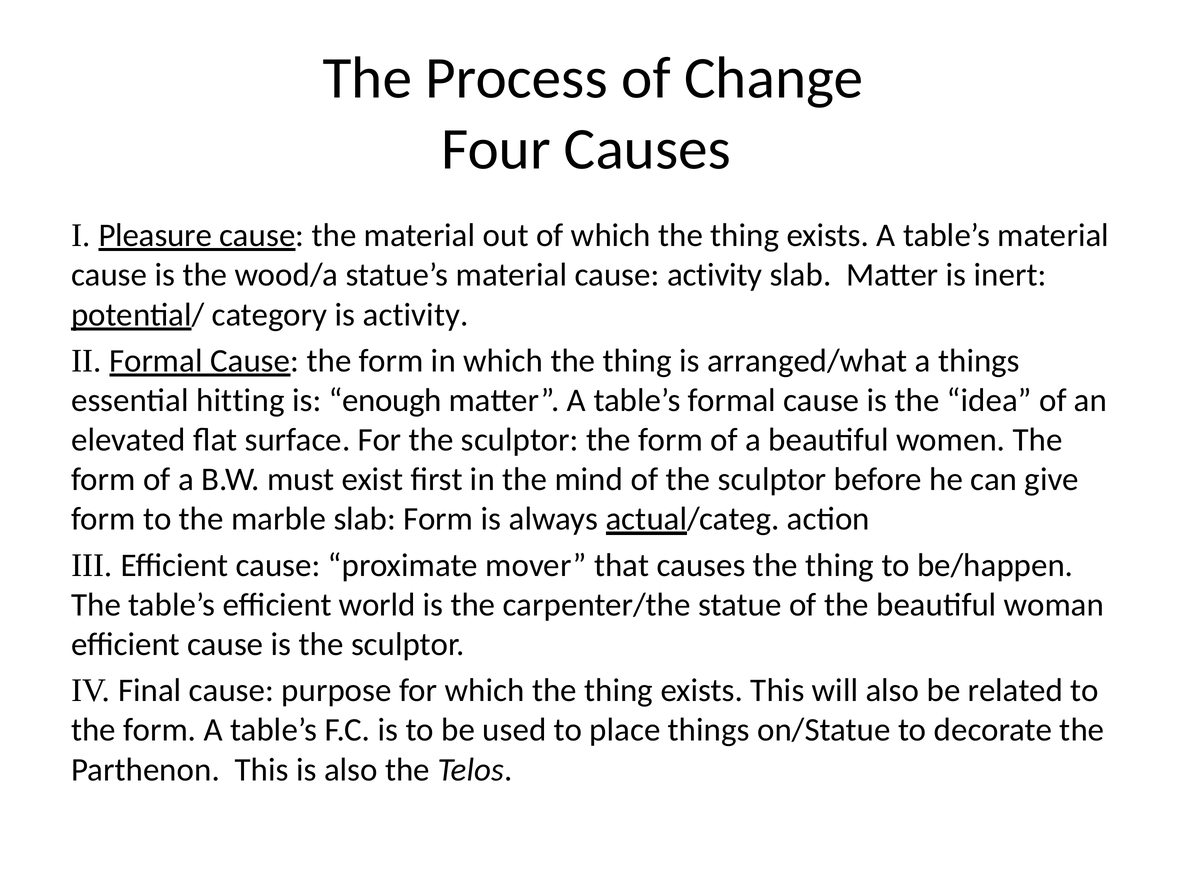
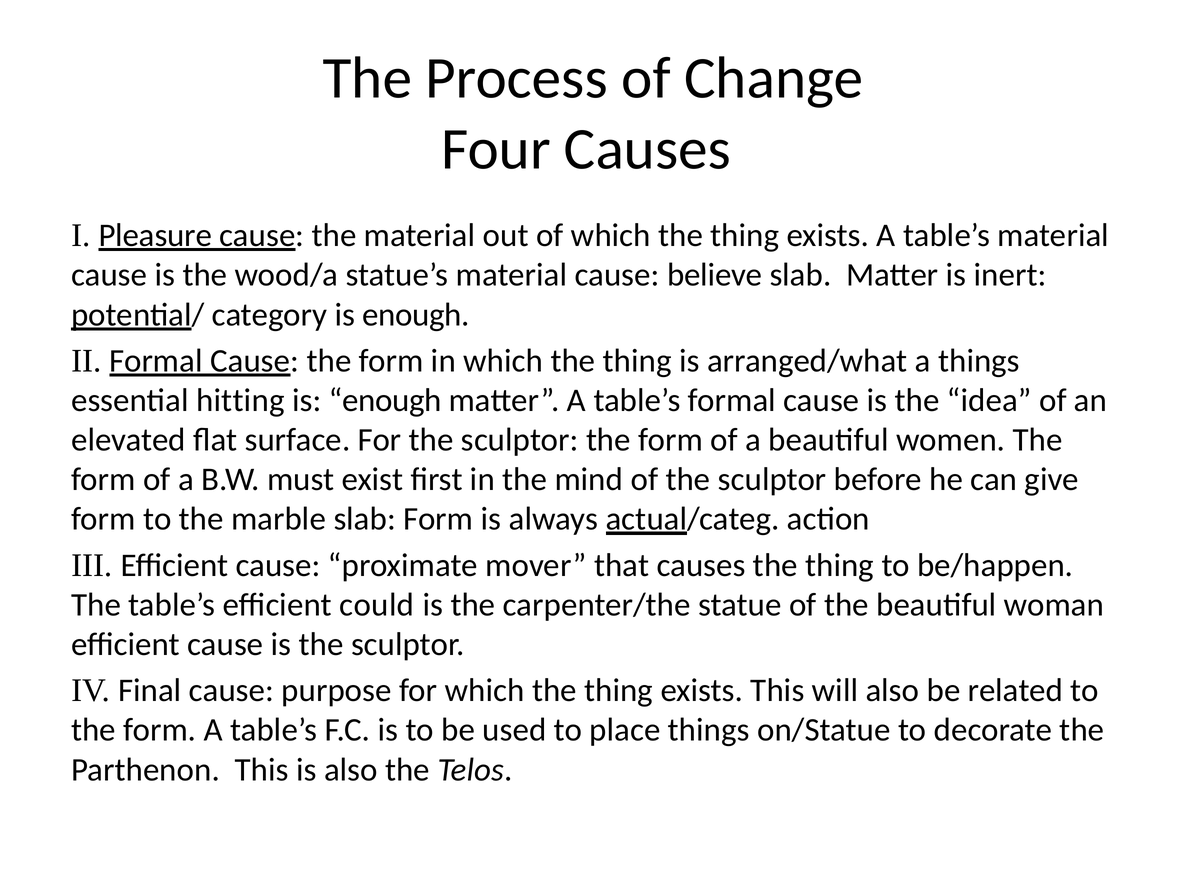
cause activity: activity -> believe
category is activity: activity -> enough
world: world -> could
